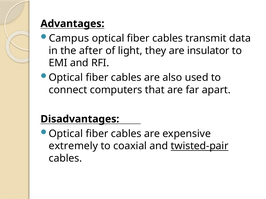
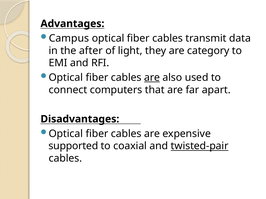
insulator: insulator -> category
are at (152, 78) underline: none -> present
extremely: extremely -> supported
